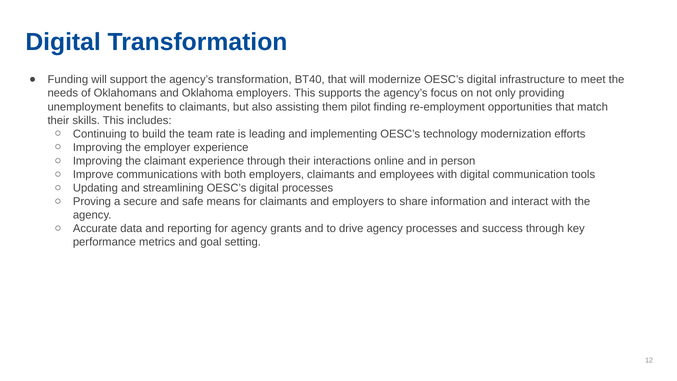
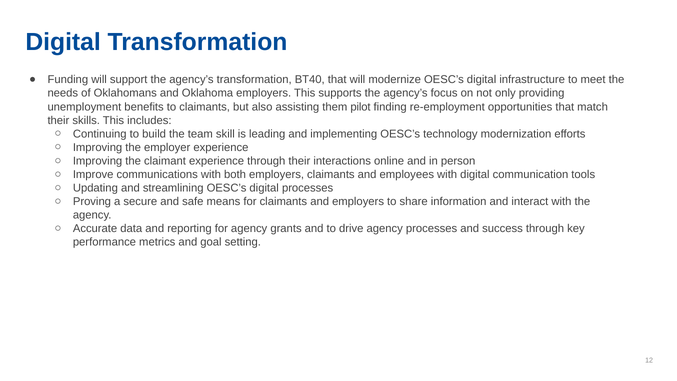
rate: rate -> skill
